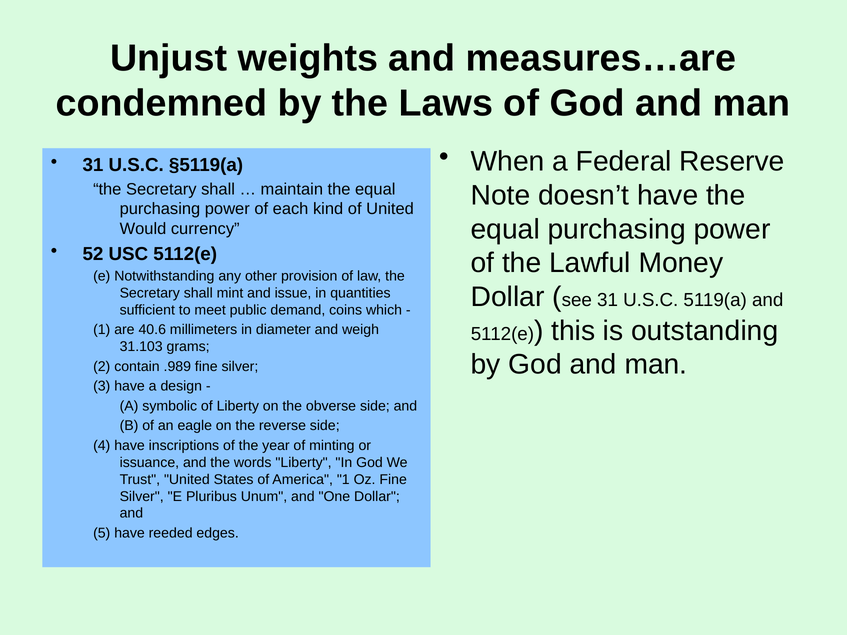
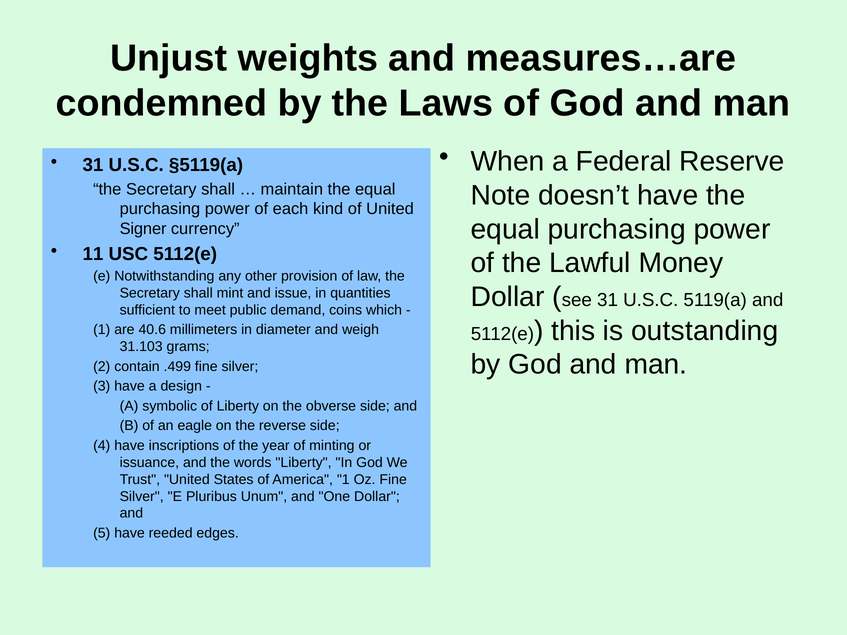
Would: Would -> Signer
52: 52 -> 11
.989: .989 -> .499
